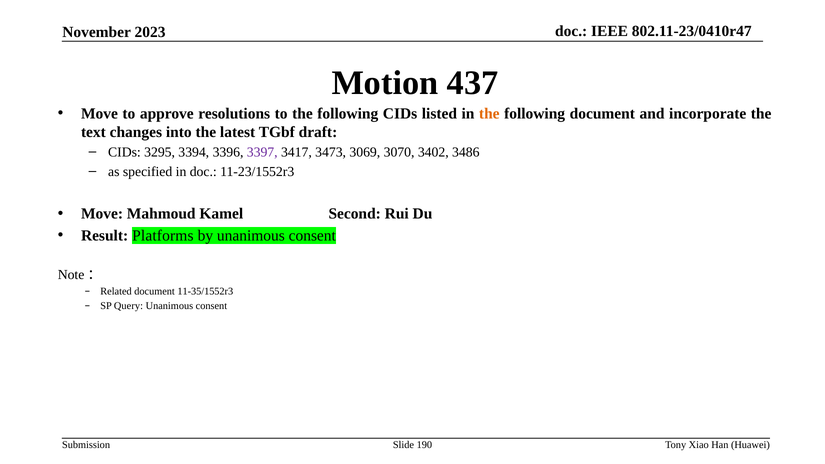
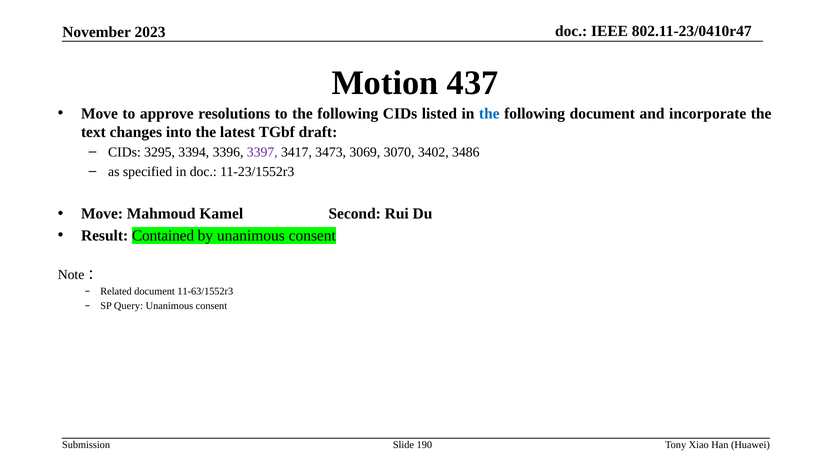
the at (489, 114) colour: orange -> blue
Platforms: Platforms -> Contained
11-35/1552r3: 11-35/1552r3 -> 11-63/1552r3
